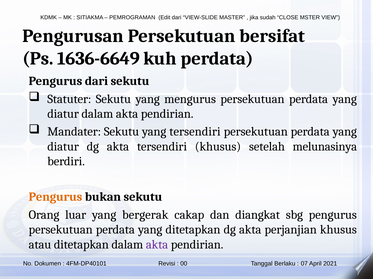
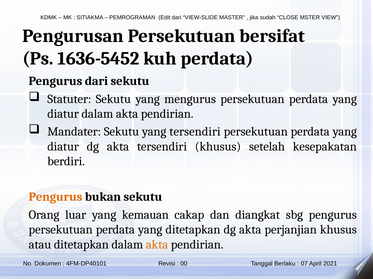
1636-6649: 1636-6649 -> 1636-5452
melunasinya: melunasinya -> kesepakatan
bergerak: bergerak -> kemauan
akta at (157, 245) colour: purple -> orange
